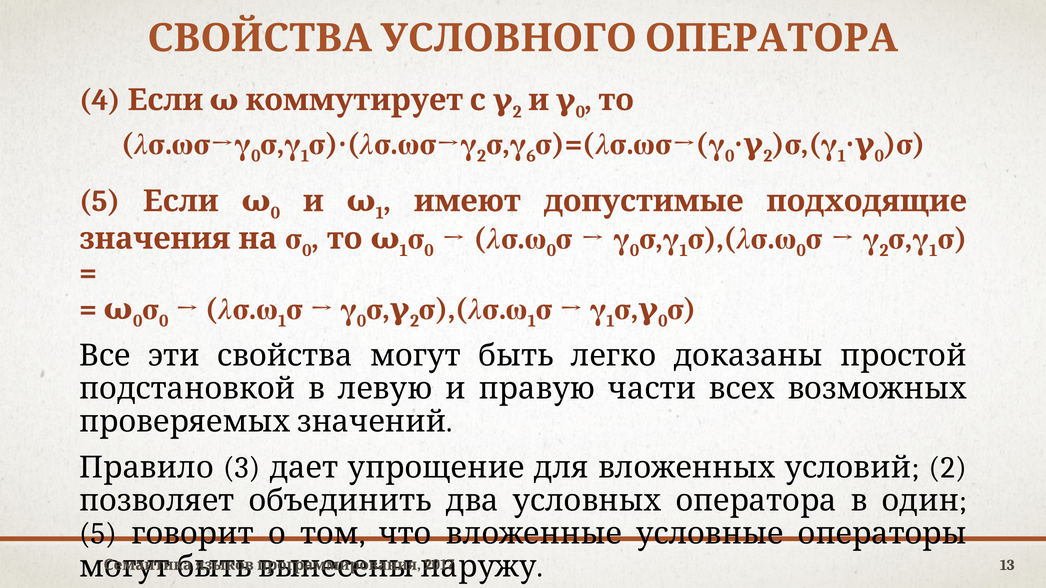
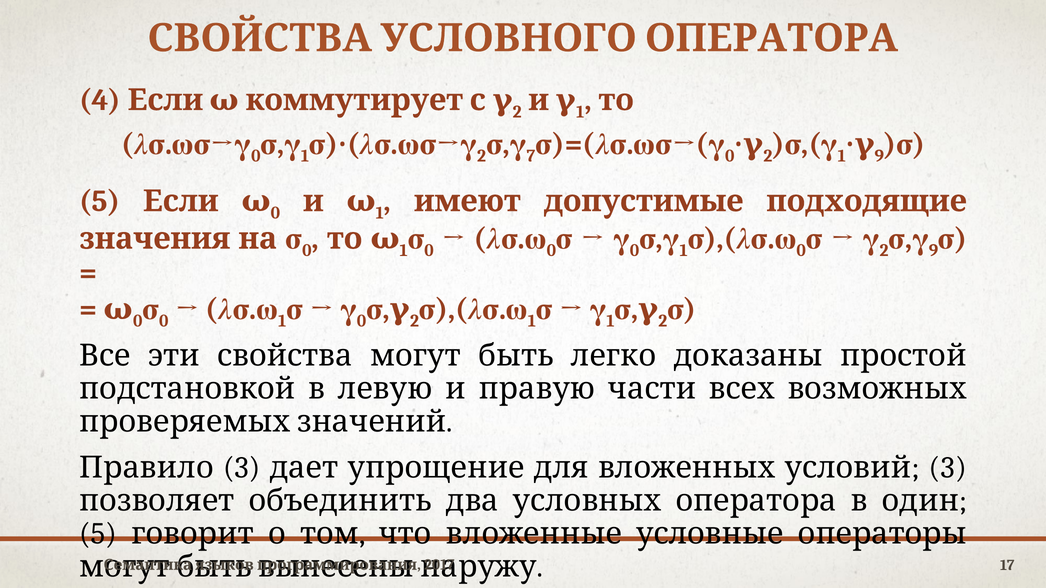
0 at (580, 112): 0 -> 1
6: 6 -> 7
0 at (879, 156): 0 -> 9
1 at (933, 251): 1 -> 9
0 at (663, 321): 0 -> 2
2 at (948, 468): 2 -> 3
13: 13 -> 17
